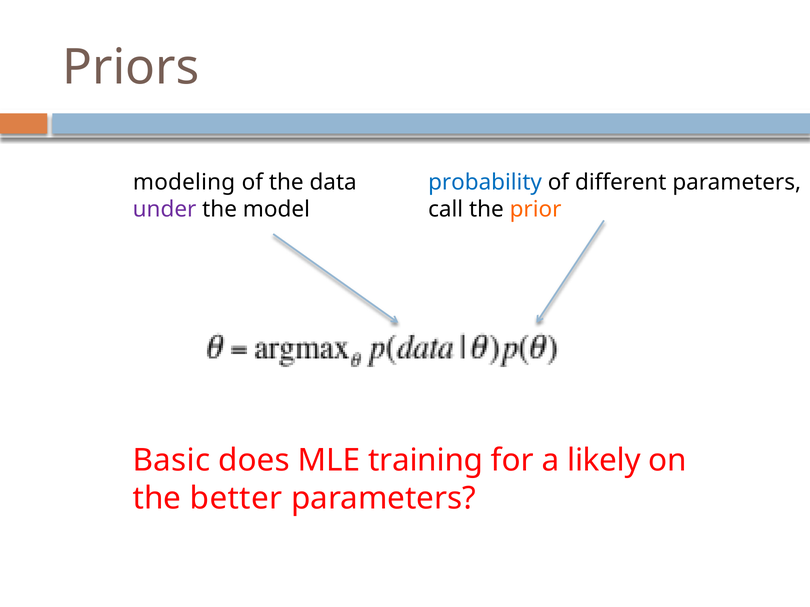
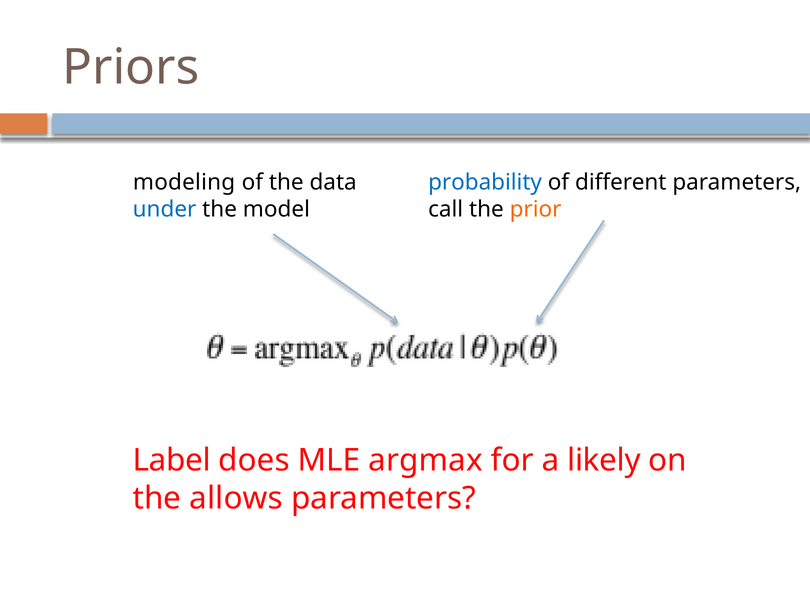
under colour: purple -> blue
Basic: Basic -> Label
training: training -> argmax
better: better -> allows
